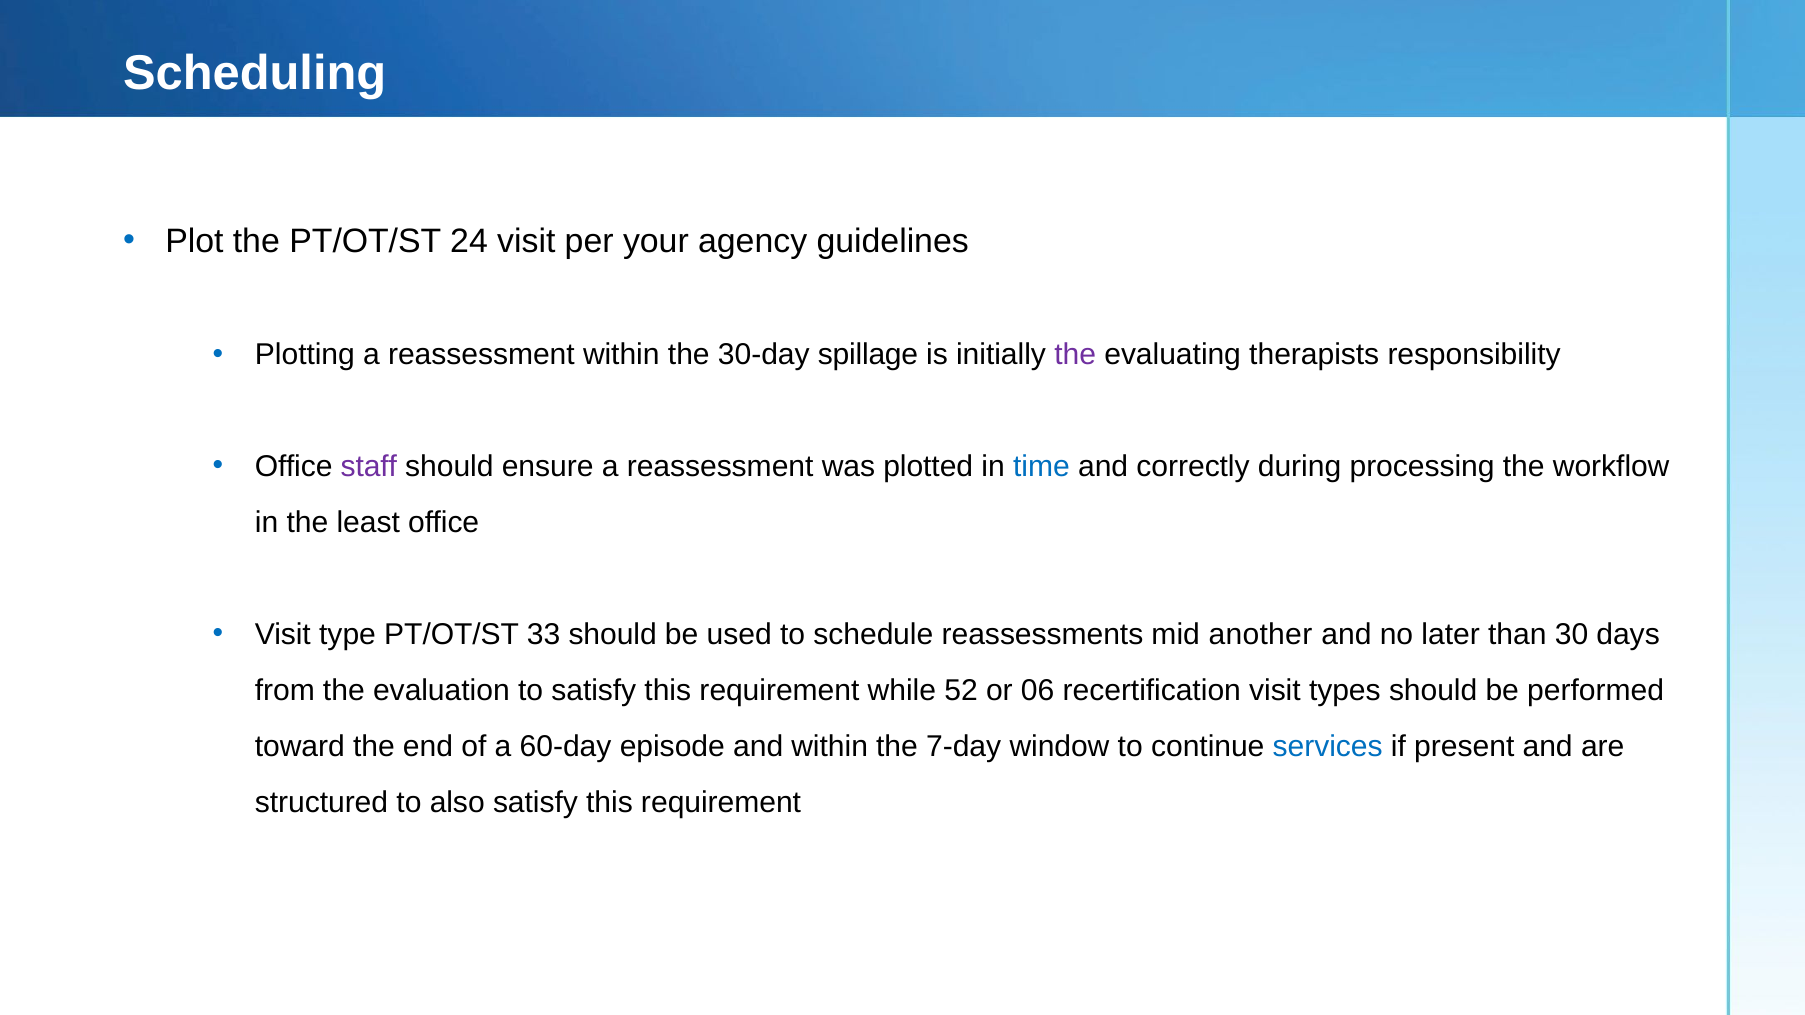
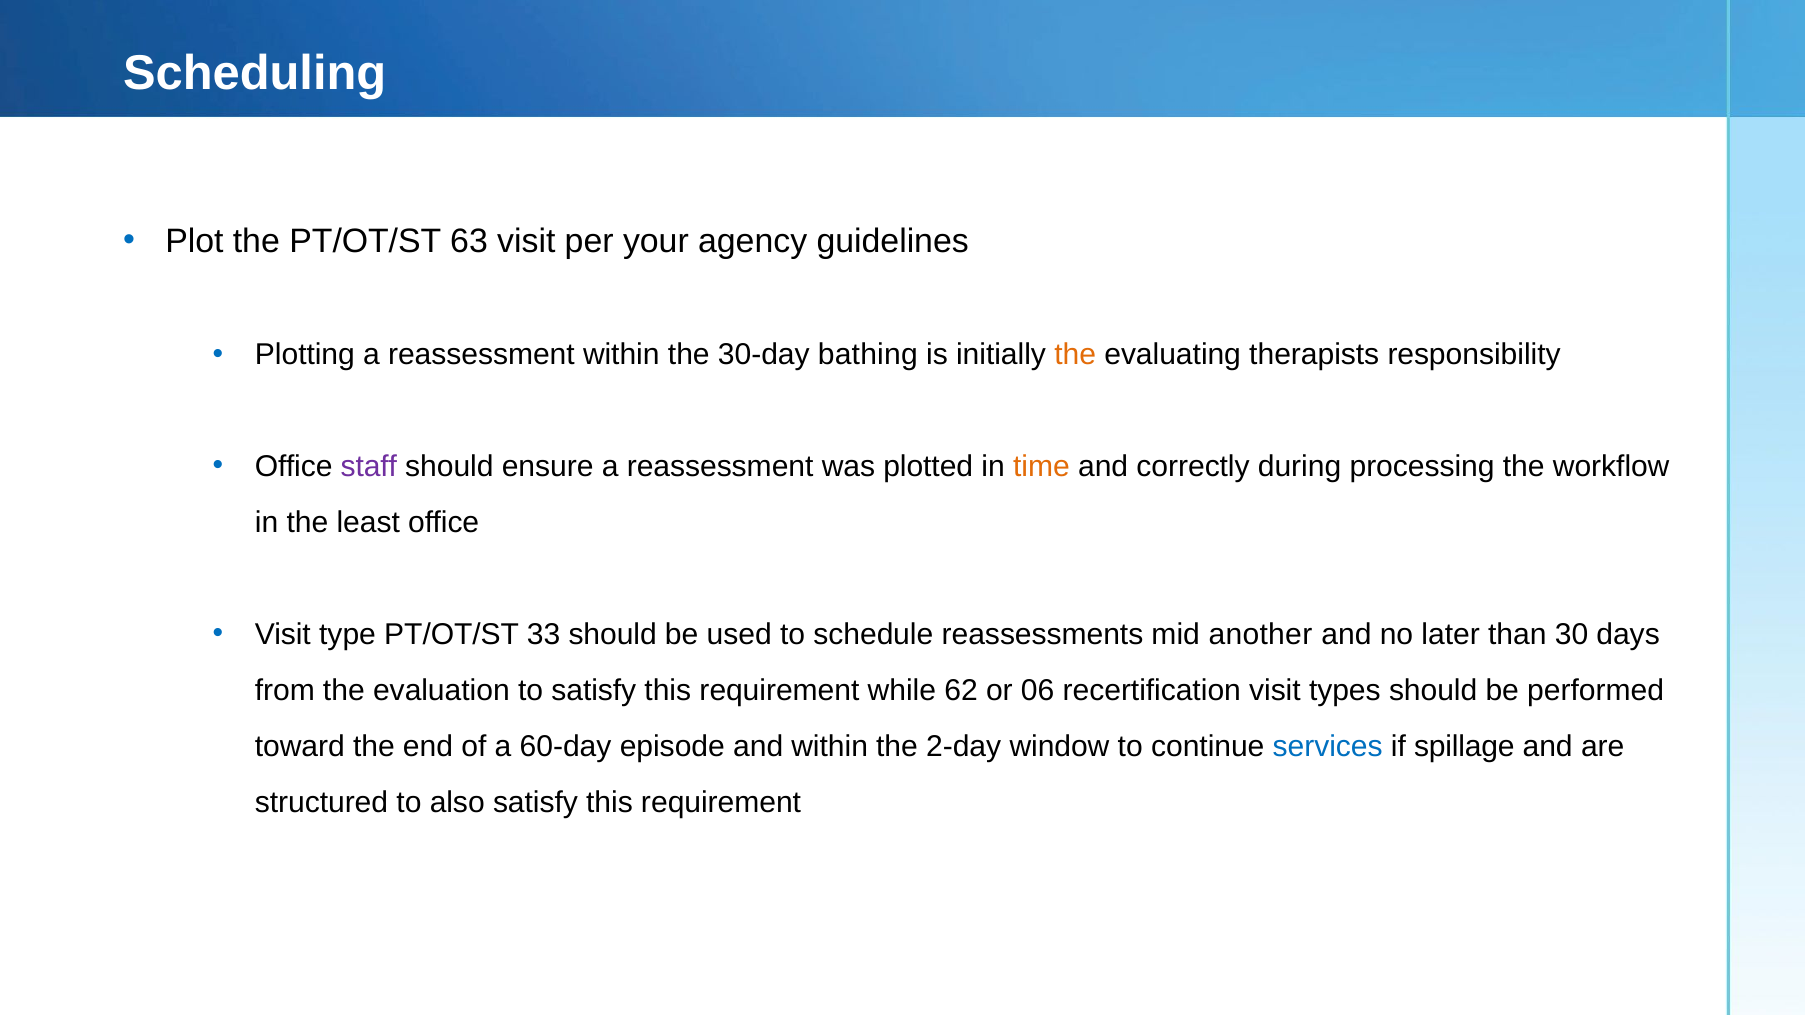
24: 24 -> 63
spillage: spillage -> bathing
the at (1075, 355) colour: purple -> orange
time colour: blue -> orange
52: 52 -> 62
7-day: 7-day -> 2-day
present: present -> spillage
